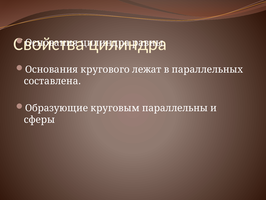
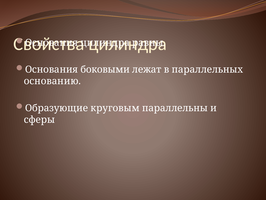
кругового: кругового -> боковыми
составлена: составлена -> основанию
